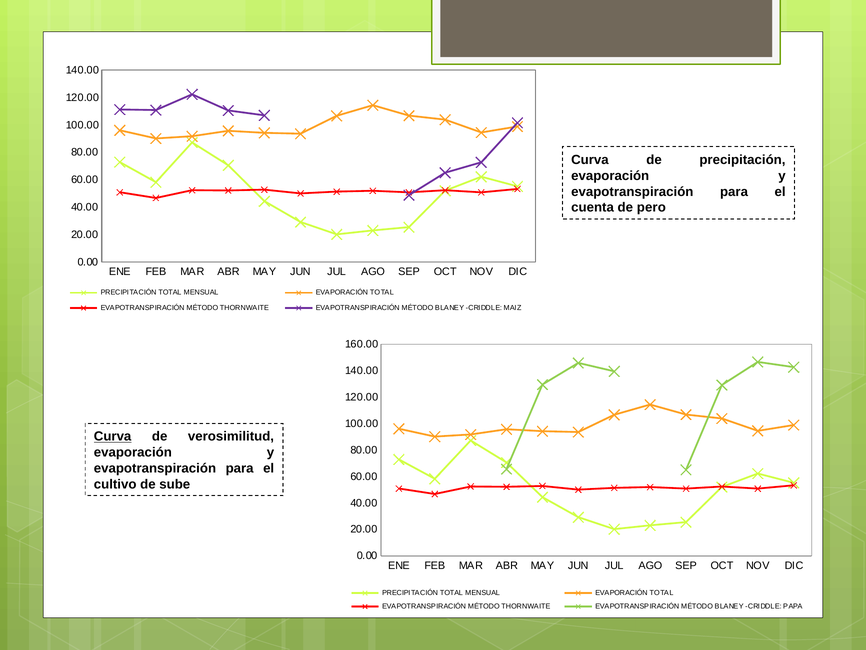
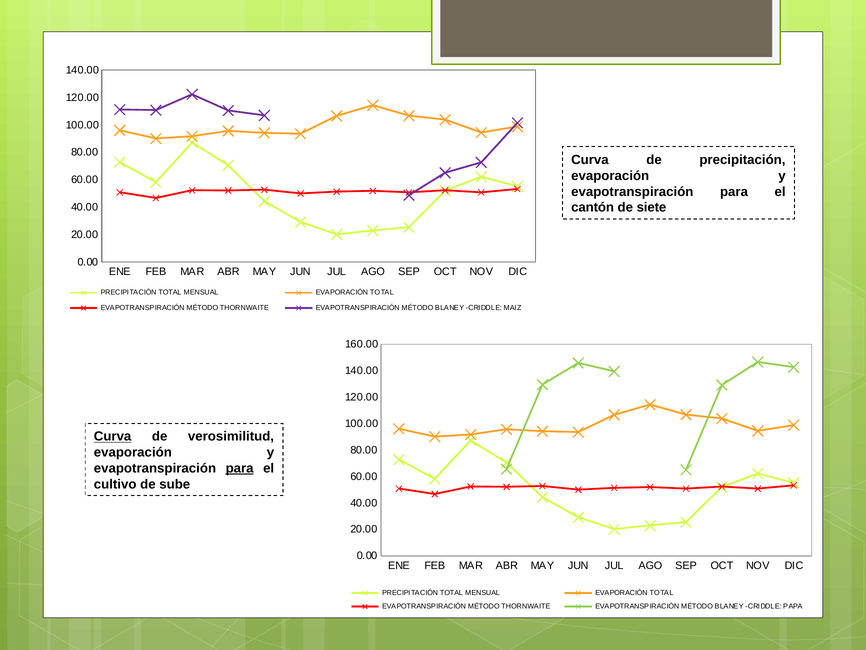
cuenta: cuenta -> cantón
pero: pero -> siete
para at (240, 468) underline: none -> present
